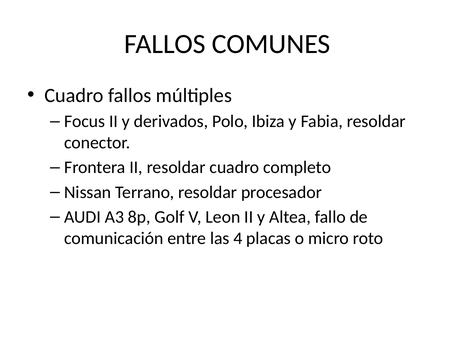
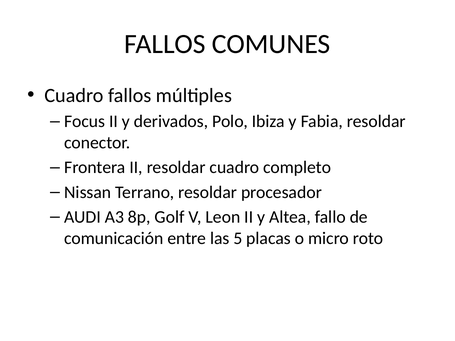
4: 4 -> 5
